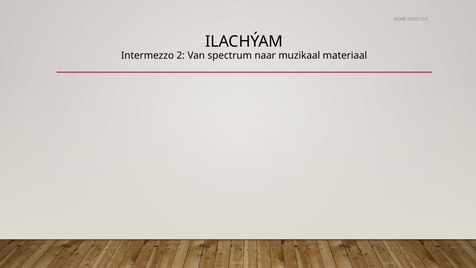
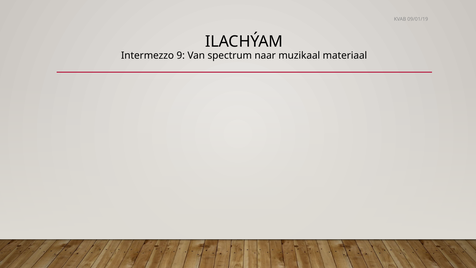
2: 2 -> 9
